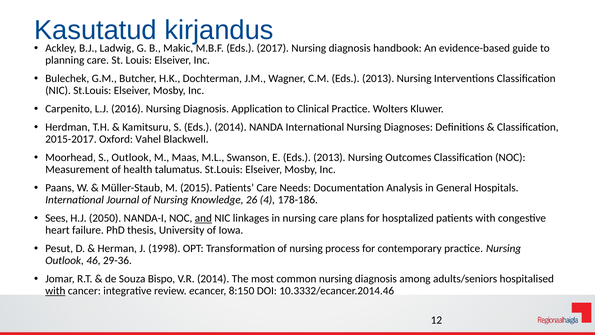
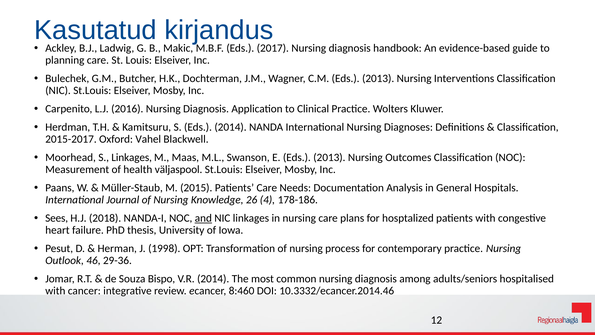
S Outlook: Outlook -> Linkages
talumatus: talumatus -> väljaspool
2050: 2050 -> 2018
with at (55, 291) underline: present -> none
8:150: 8:150 -> 8:460
